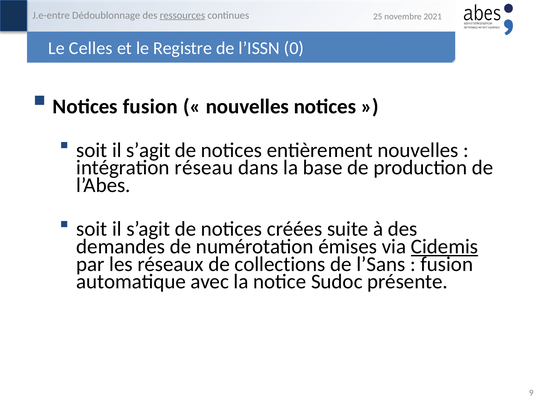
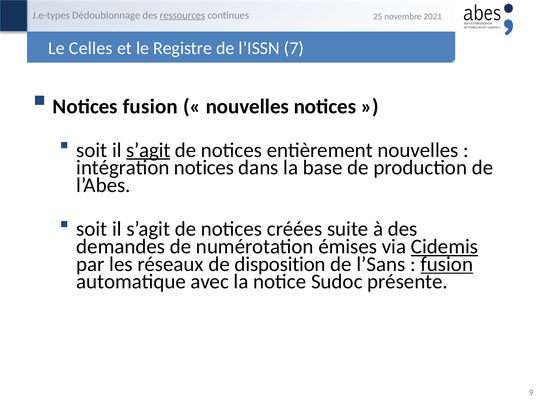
J.e-entre: J.e-entre -> J.e-types
0: 0 -> 7
s’agit at (148, 150) underline: none -> present
intégration réseau: réseau -> notices
collections: collections -> disposition
fusion at (447, 264) underline: none -> present
